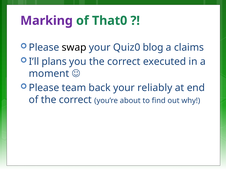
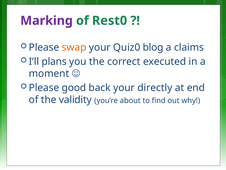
That0: That0 -> Rest0
swap colour: black -> orange
team: team -> good
reliably: reliably -> directly
of the correct: correct -> validity
